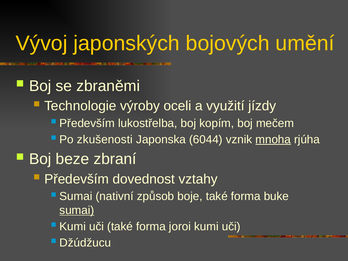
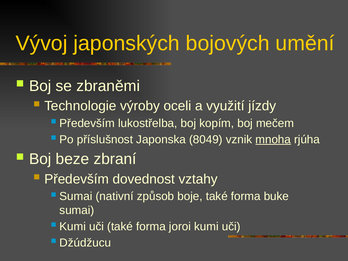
zkušenosti: zkušenosti -> příslušnost
6044: 6044 -> 8049
sumai at (77, 210) underline: present -> none
